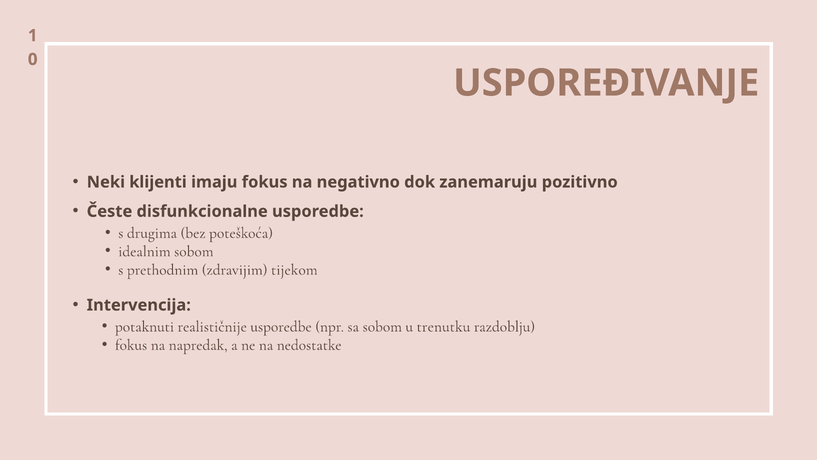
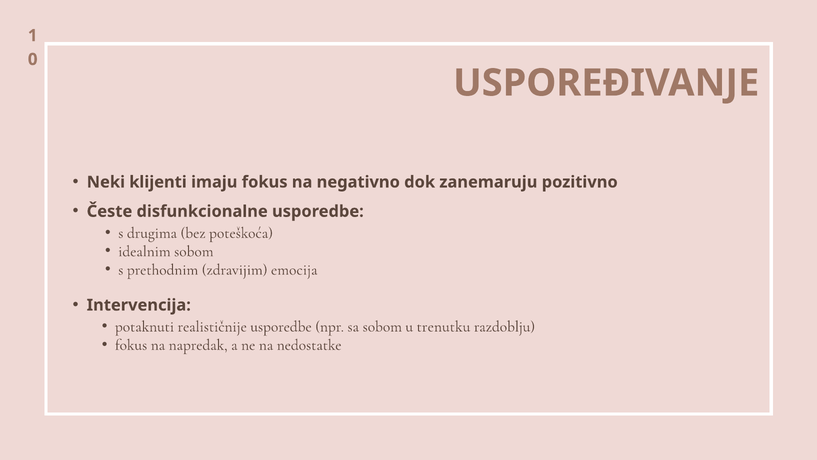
tijekom: tijekom -> emocija
